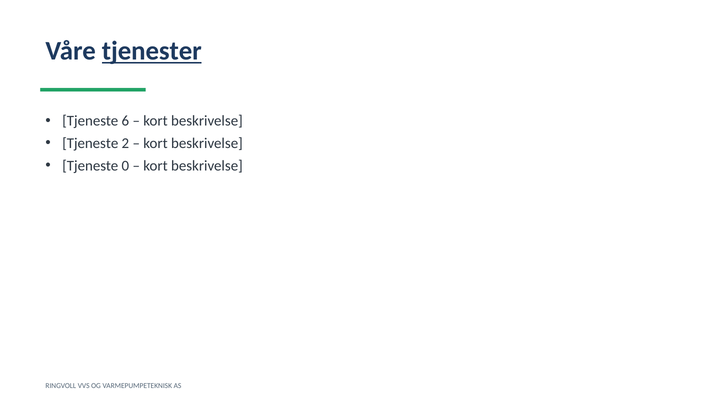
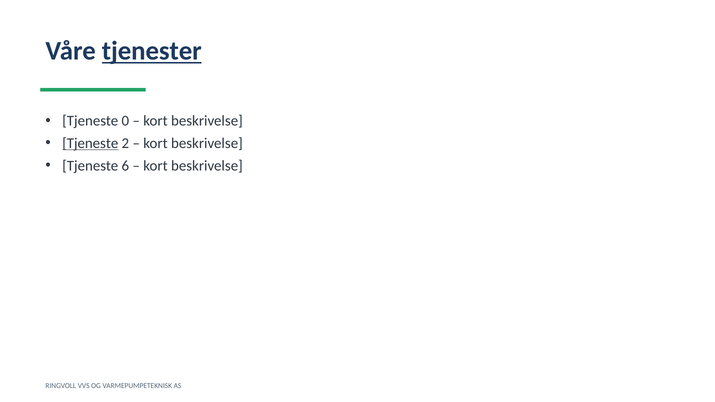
6: 6 -> 0
Tjeneste at (90, 143) underline: none -> present
0: 0 -> 6
